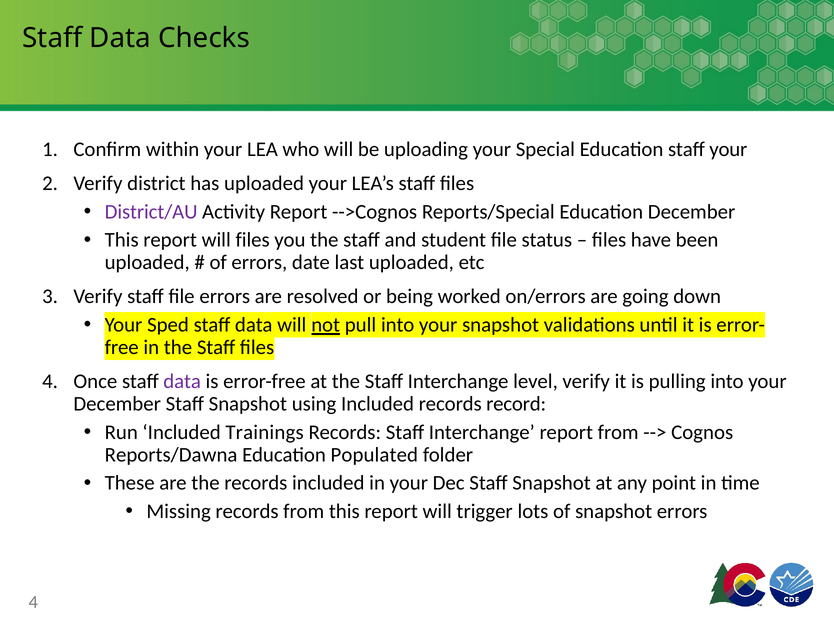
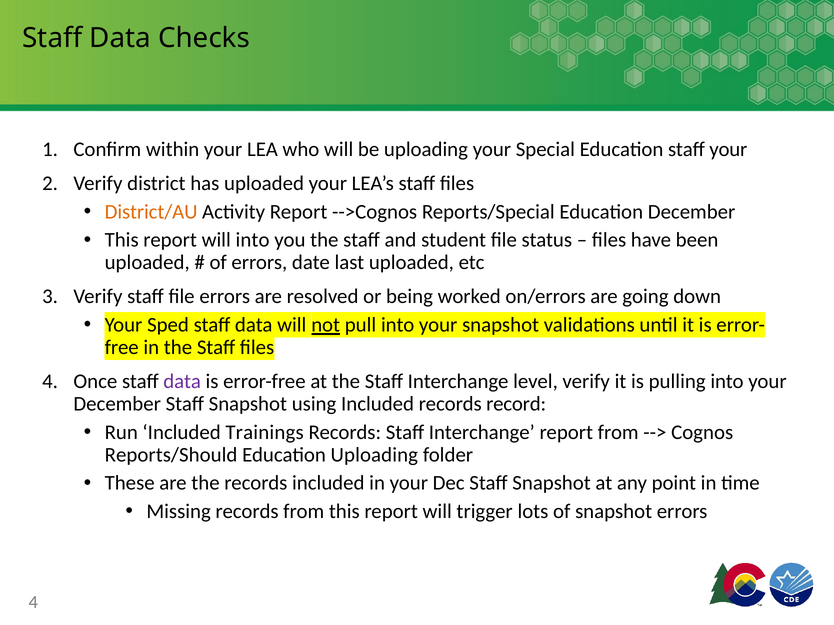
District/AU colour: purple -> orange
will files: files -> into
Reports/Dawna: Reports/Dawna -> Reports/Should
Education Populated: Populated -> Uploading
